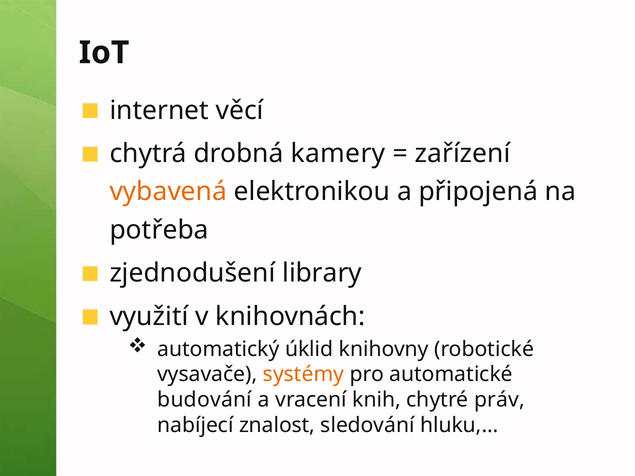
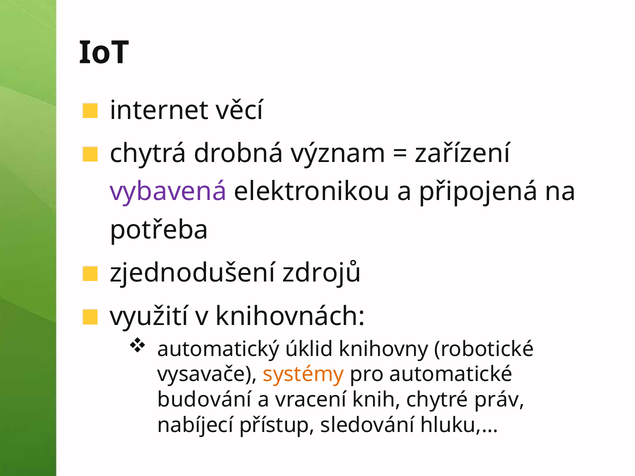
kamery: kamery -> význam
vybavená colour: orange -> purple
library: library -> zdrojů
znalost: znalost -> přístup
